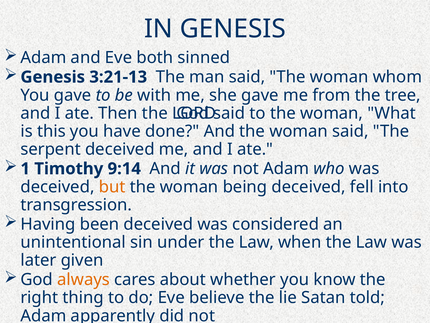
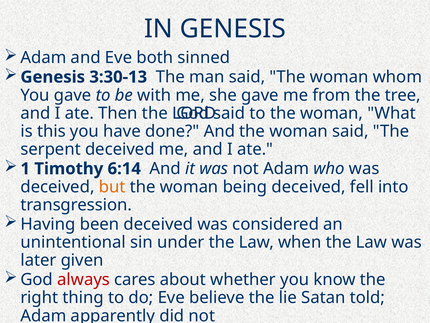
3:21-13: 3:21-13 -> 3:30-13
9:14: 9:14 -> 6:14
always colour: orange -> red
